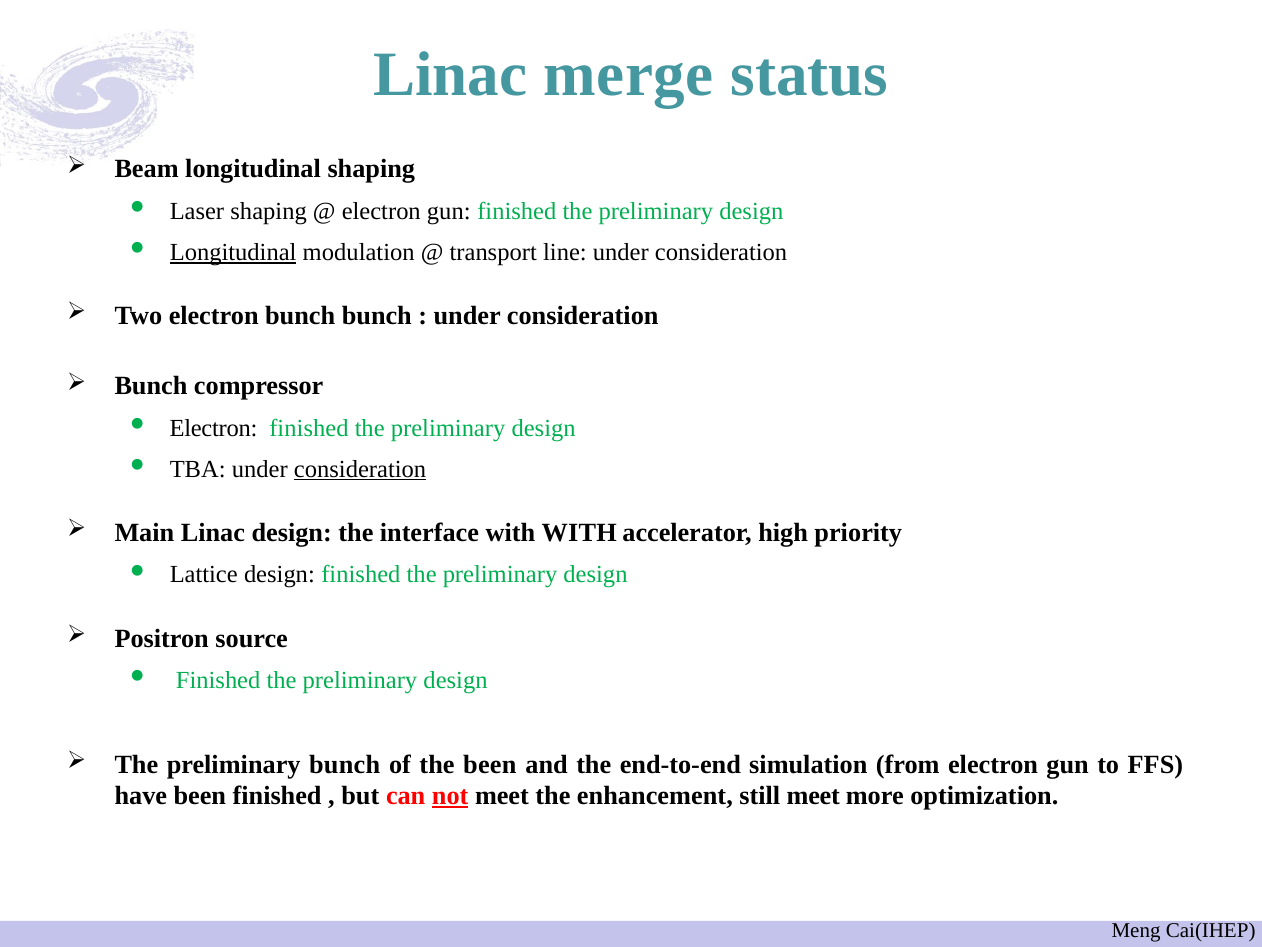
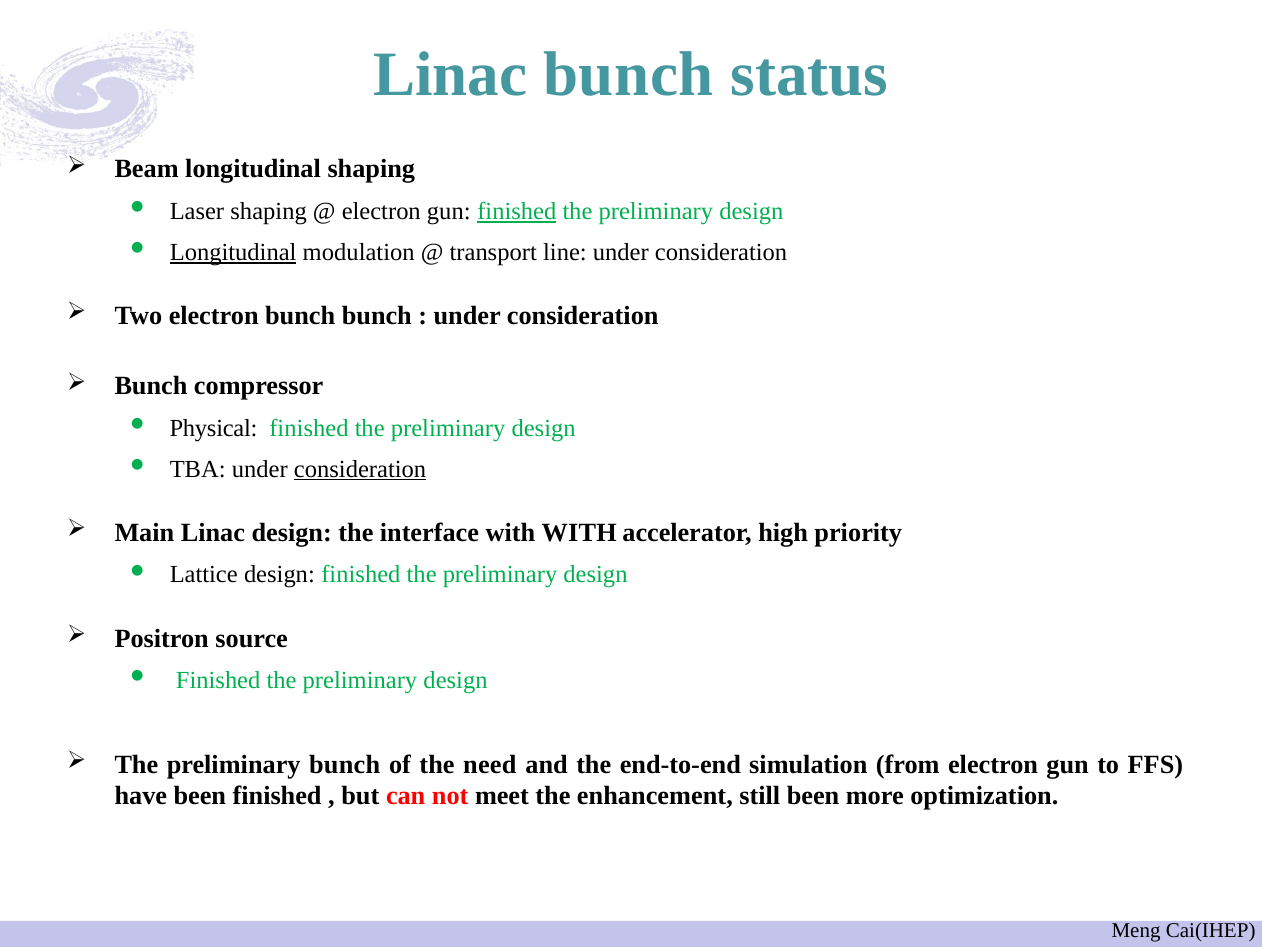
Linac merge: merge -> bunch
finished at (517, 211) underline: none -> present
Electron at (213, 428): Electron -> Physical
the been: been -> need
not underline: present -> none
still meet: meet -> been
